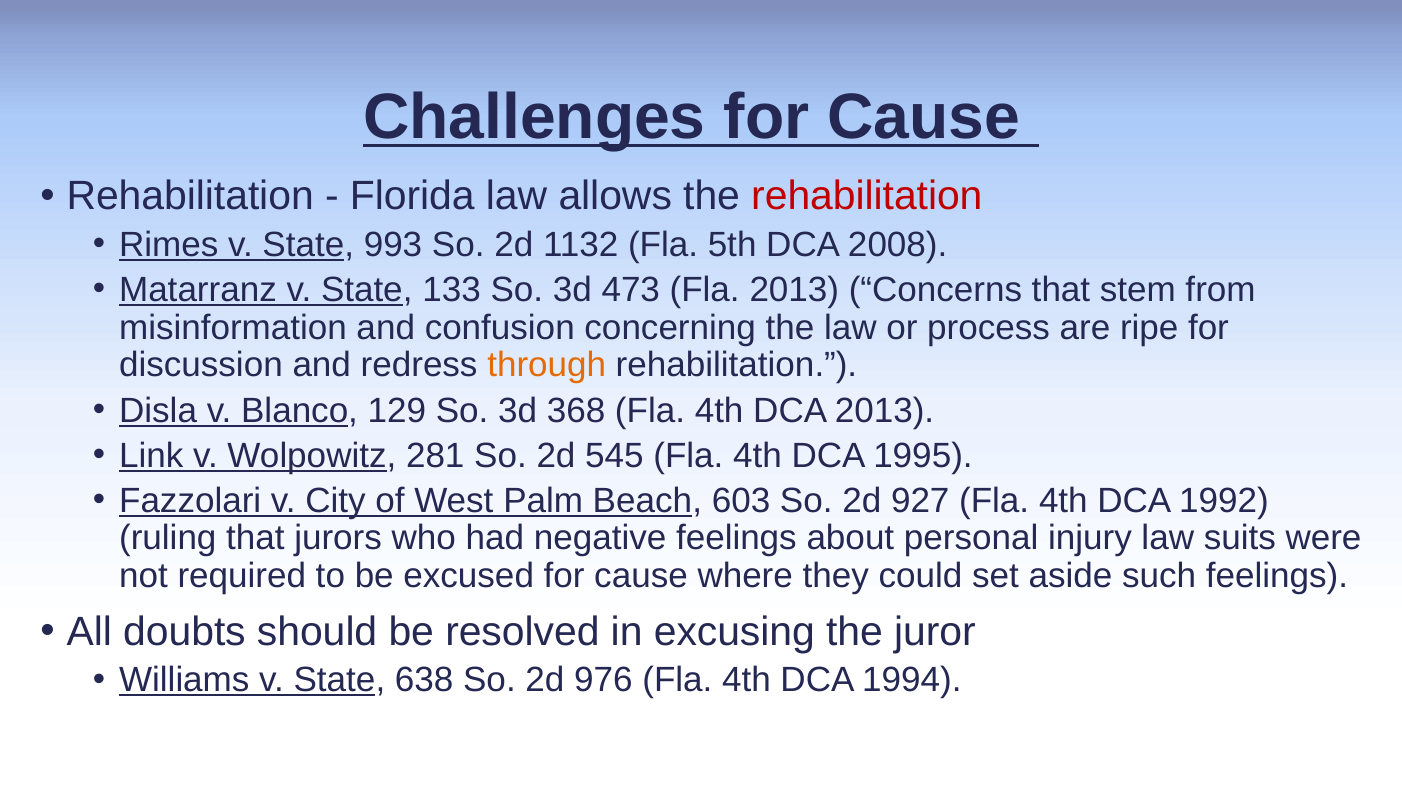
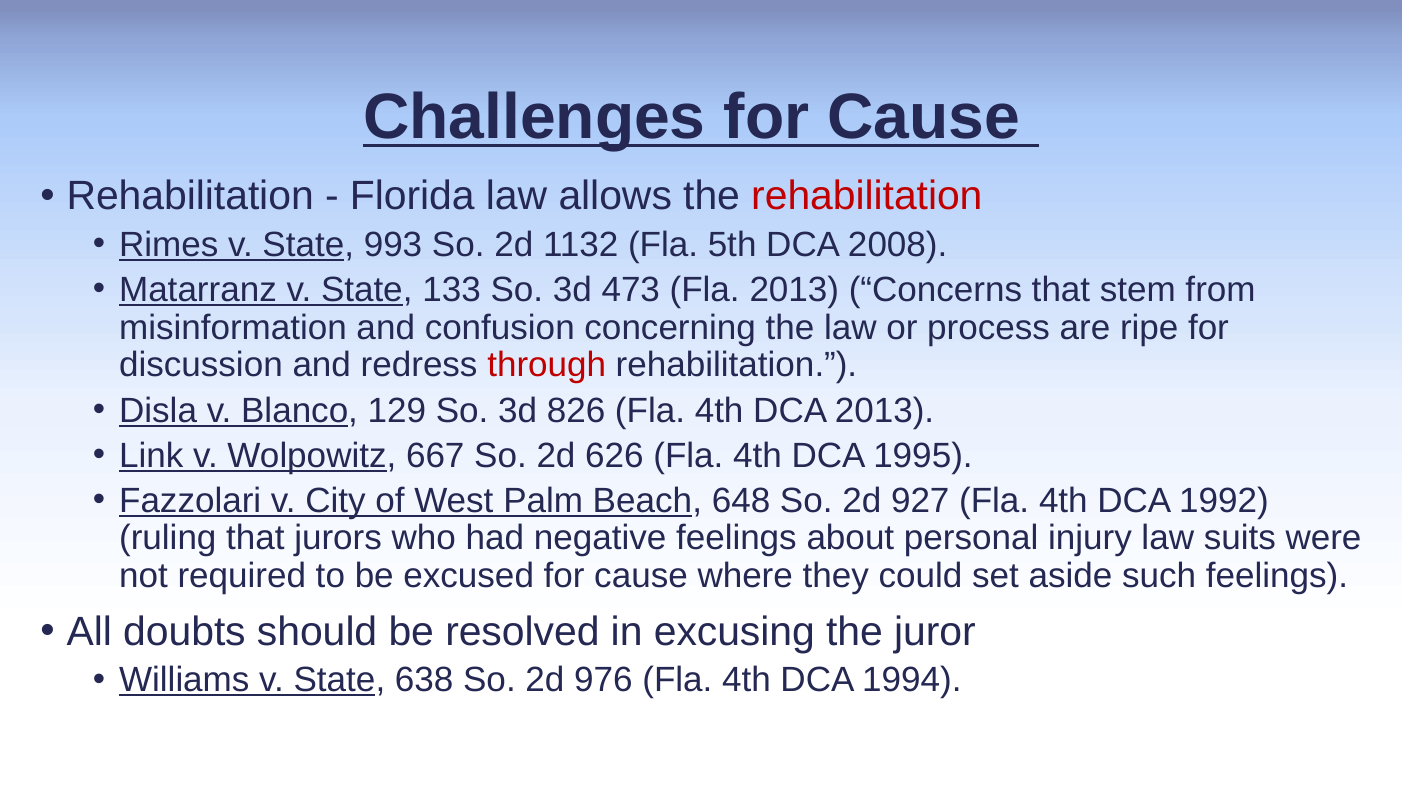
through colour: orange -> red
368: 368 -> 826
281: 281 -> 667
545: 545 -> 626
603: 603 -> 648
